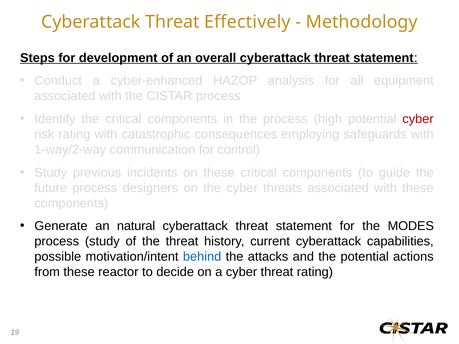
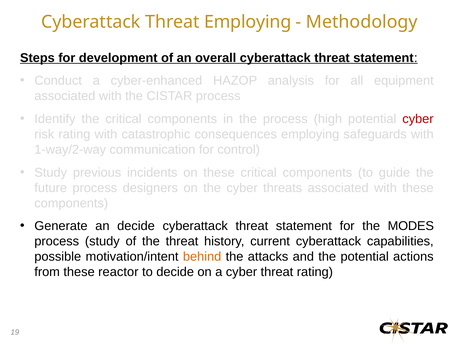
Threat Effectively: Effectively -> Employing
an natural: natural -> decide
behind colour: blue -> orange
